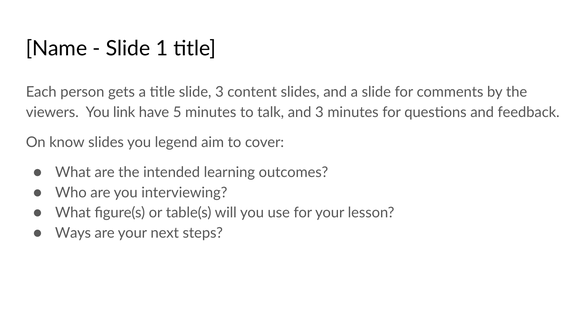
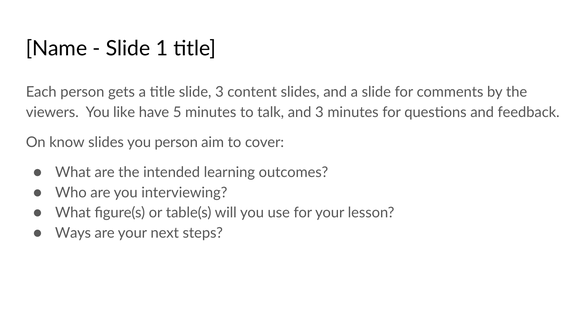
link: link -> like
you legend: legend -> person
